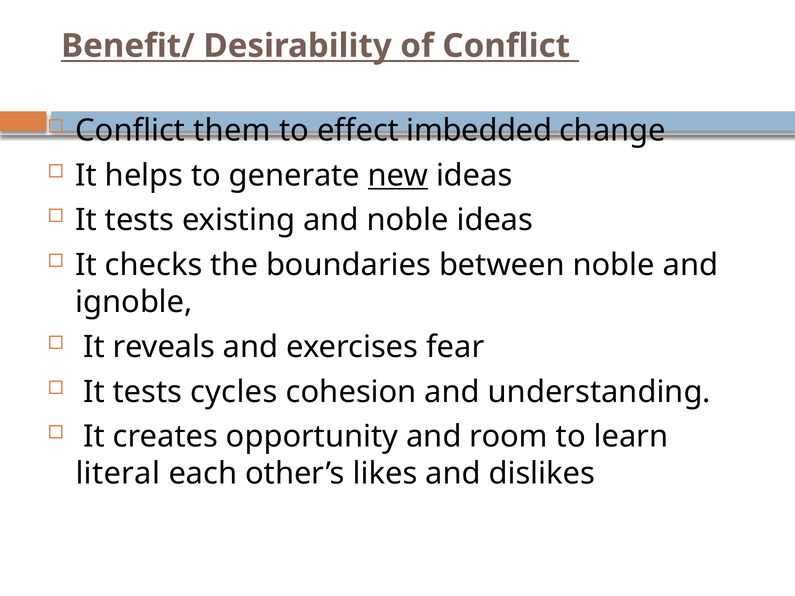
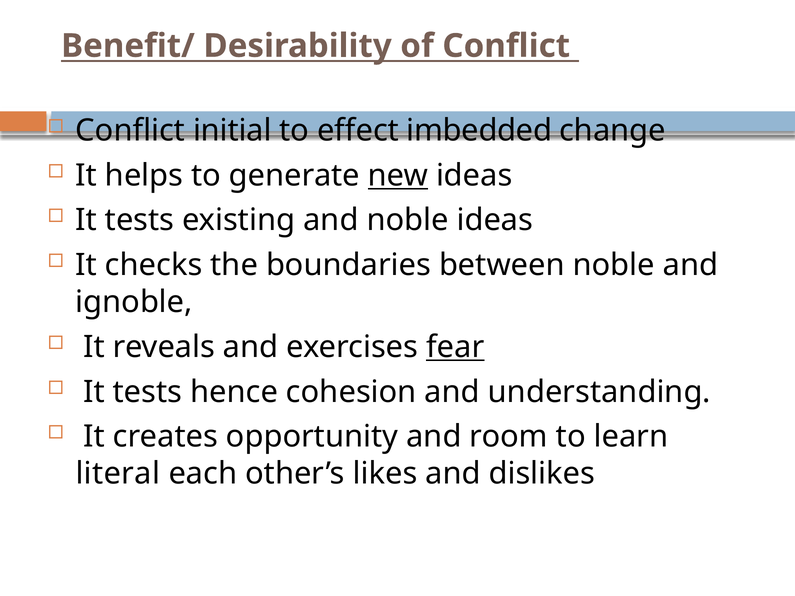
them: them -> initial
fear underline: none -> present
cycles: cycles -> hence
